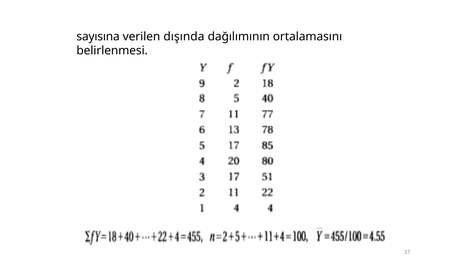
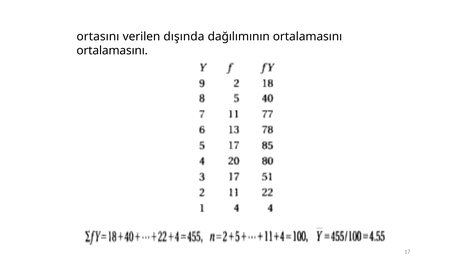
sayısına: sayısına -> ortasını
belirlenmesi at (112, 51): belirlenmesi -> ortalamasını
